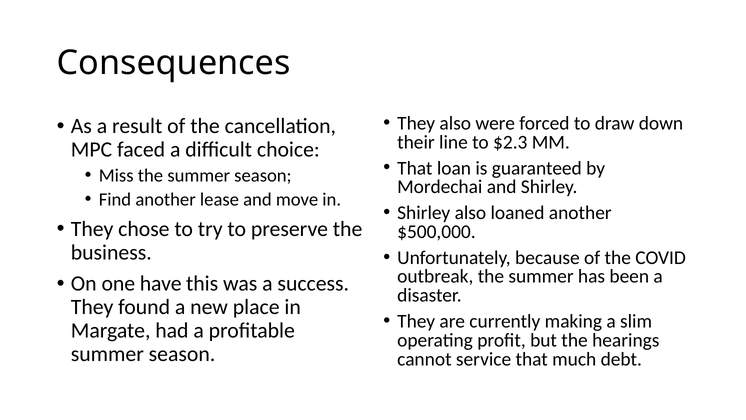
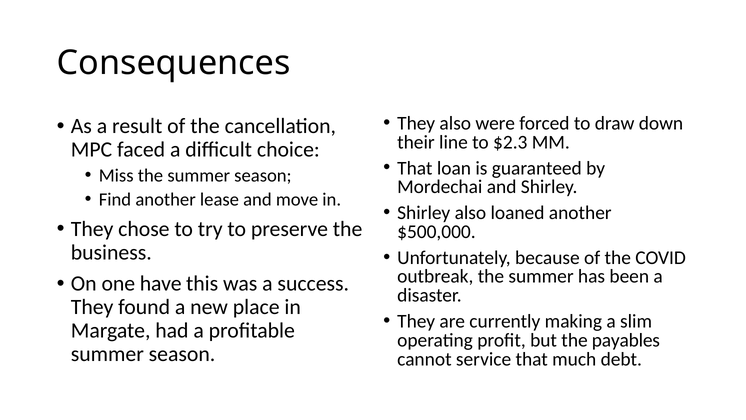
hearings: hearings -> payables
